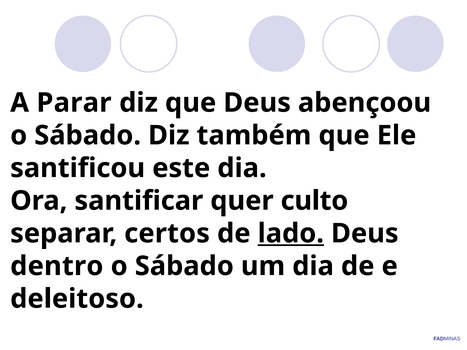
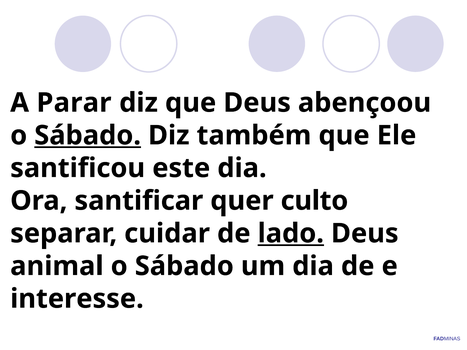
Sábado at (88, 136) underline: none -> present
certos: certos -> cuidar
dentro: dentro -> animal
deleitoso: deleitoso -> interesse
